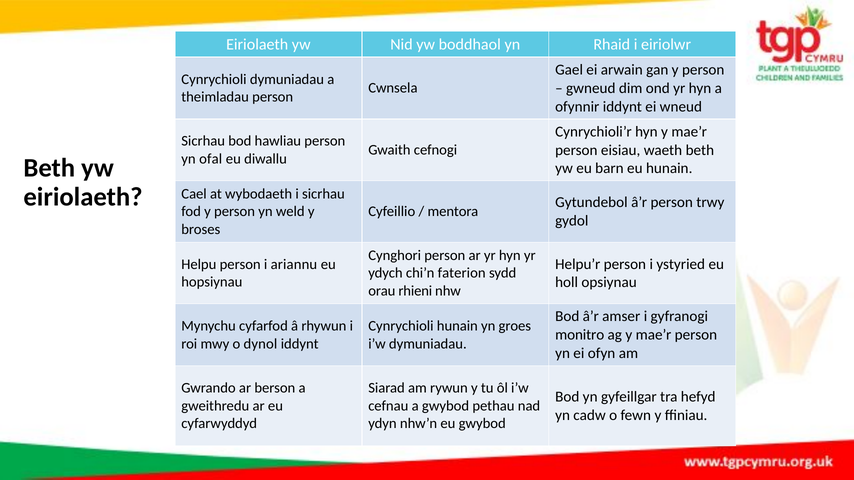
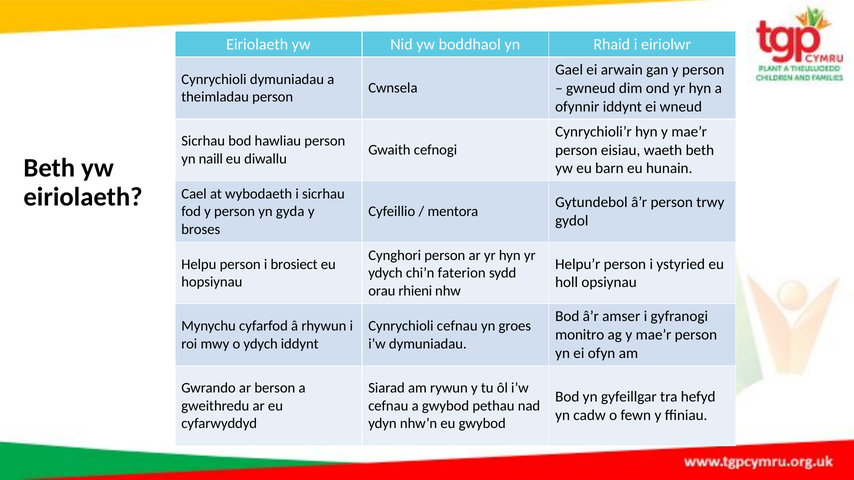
ofal: ofal -> naill
weld: weld -> gyda
ariannu: ariannu -> brosiect
Cynrychioli hunain: hunain -> cefnau
o dynol: dynol -> ydych
